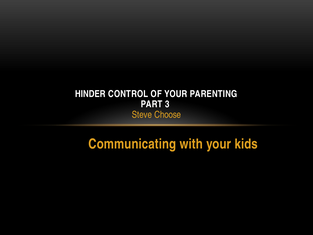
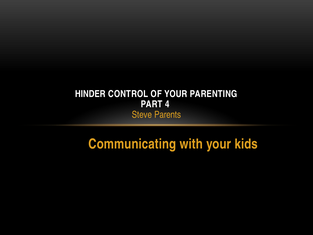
3: 3 -> 4
Choose: Choose -> Parents
